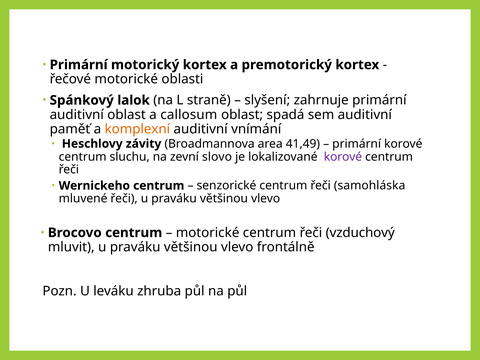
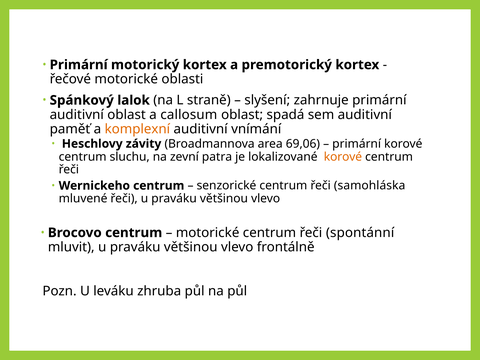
41,49: 41,49 -> 69,06
slovo: slovo -> patra
korové at (343, 157) colour: purple -> orange
vzduchový: vzduchový -> spontánní
